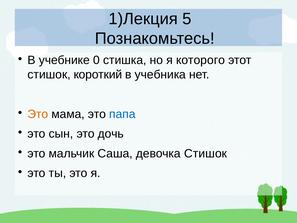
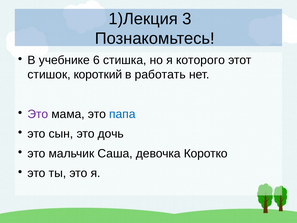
5: 5 -> 3
0: 0 -> 6
учебника: учебника -> работать
Это at (38, 114) colour: orange -> purple
девочка Стишок: Стишок -> Коротко
